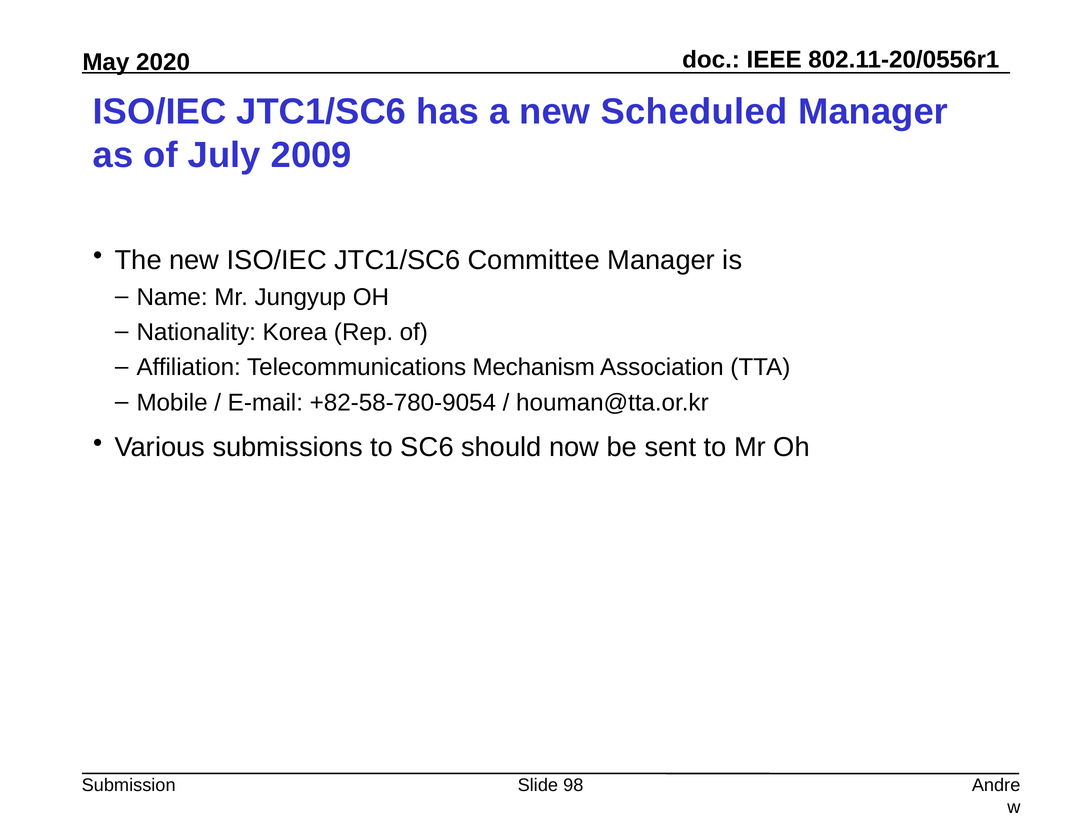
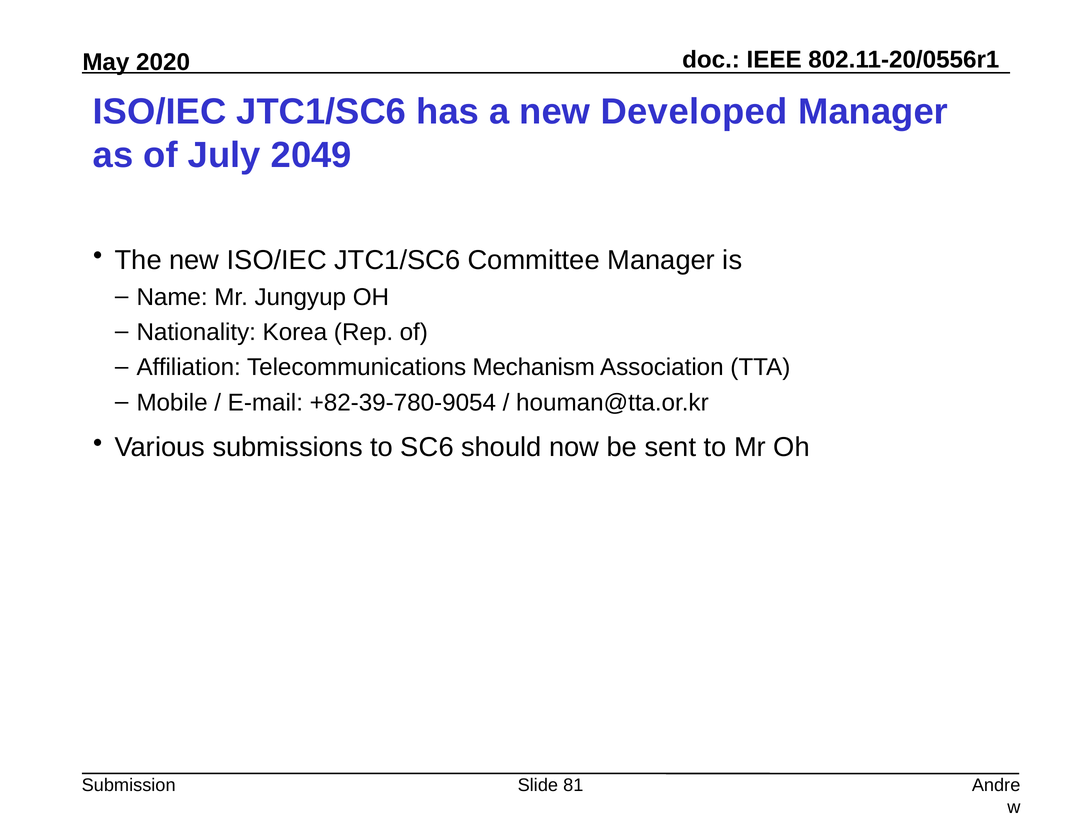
Scheduled: Scheduled -> Developed
2009: 2009 -> 2049
+82-58-780-9054: +82-58-780-9054 -> +82-39-780-9054
98: 98 -> 81
